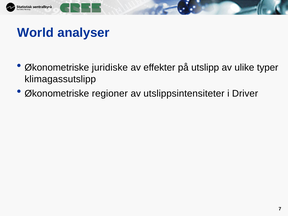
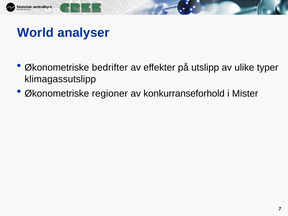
juridiske: juridiske -> bedrifter
utslippsintensiteter: utslippsintensiteter -> konkurranseforhold
Driver: Driver -> Mister
